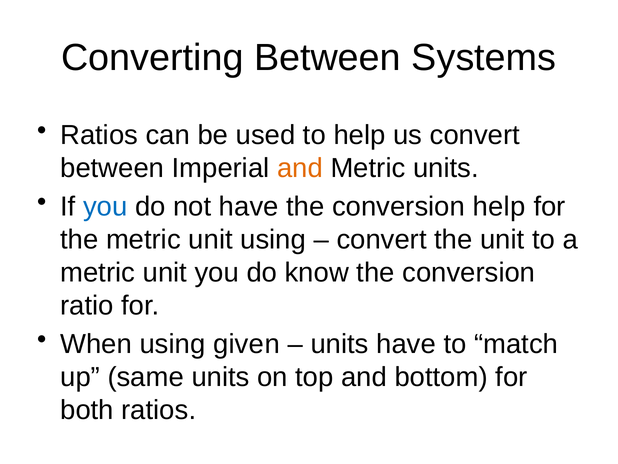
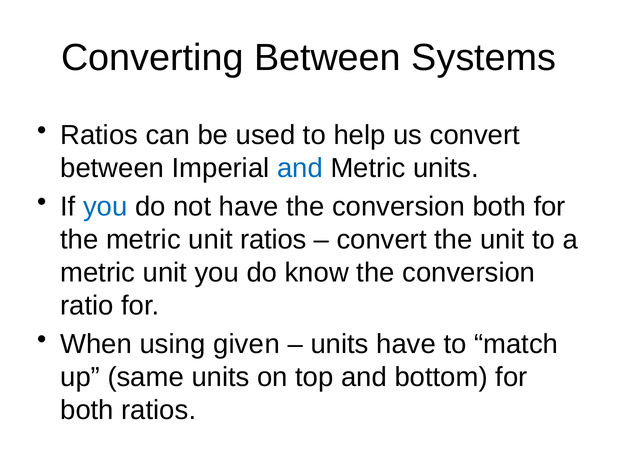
and at (300, 168) colour: orange -> blue
conversion help: help -> both
unit using: using -> ratios
